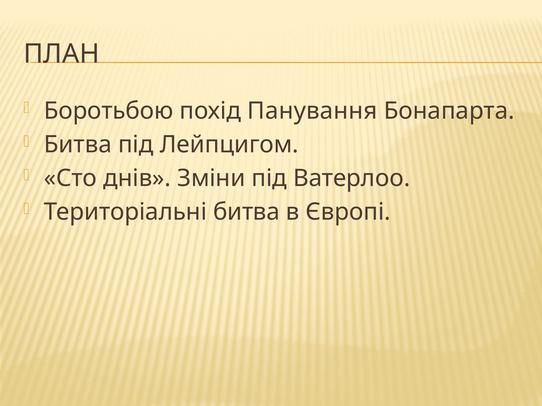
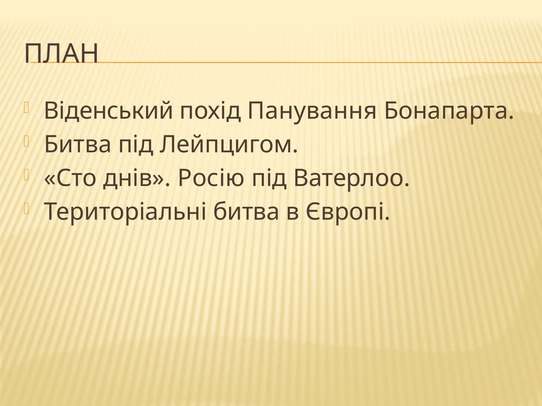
Боротьбою: Боротьбою -> Віденський
Зміни: Зміни -> Росію
